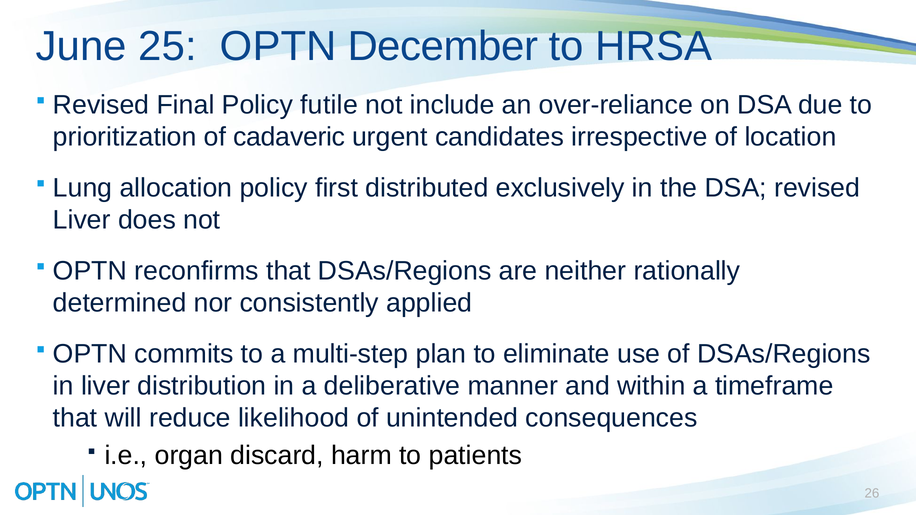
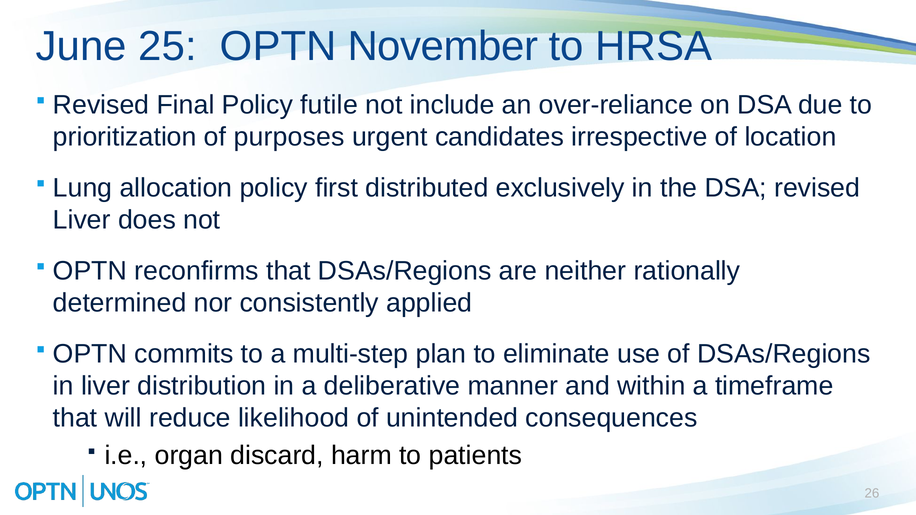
December: December -> November
cadaveric: cadaveric -> purposes
